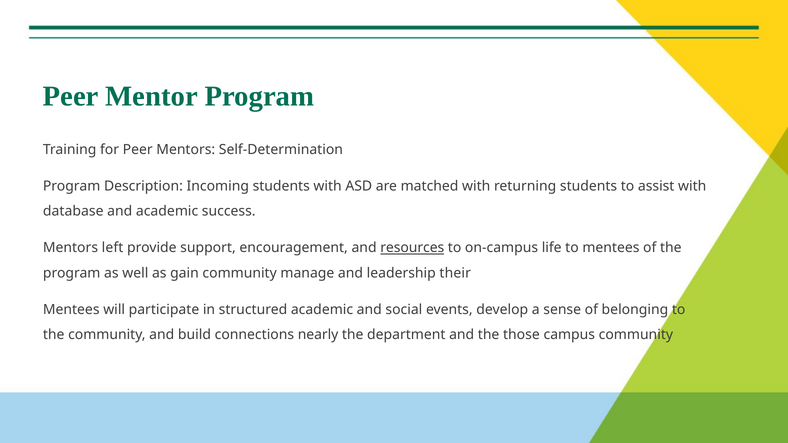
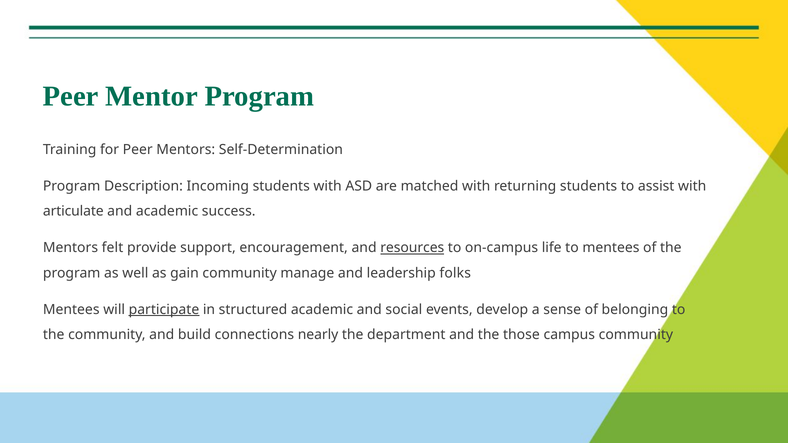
database: database -> articulate
left: left -> felt
their: their -> folks
participate underline: none -> present
